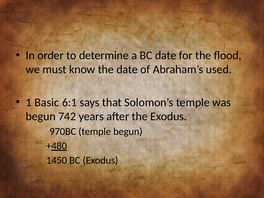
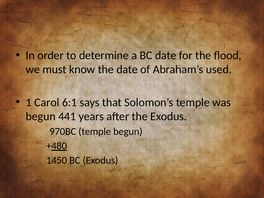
Basic: Basic -> Carol
742: 742 -> 441
